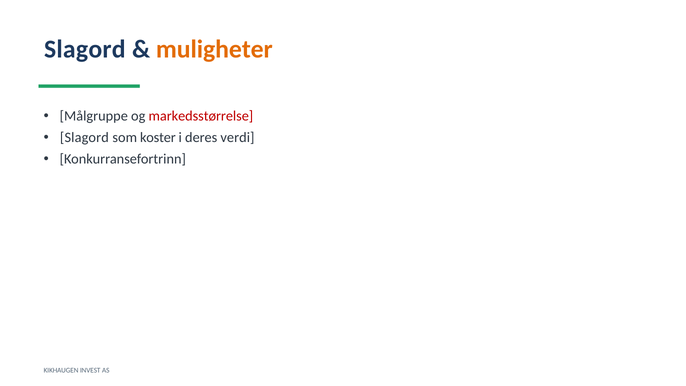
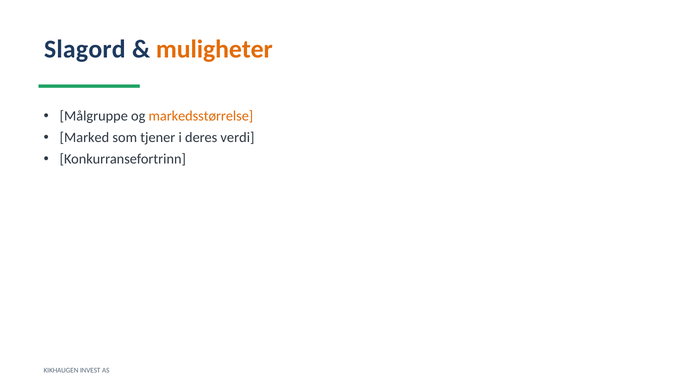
markedsstørrelse colour: red -> orange
Slagord at (84, 138): Slagord -> Marked
koster: koster -> tjener
